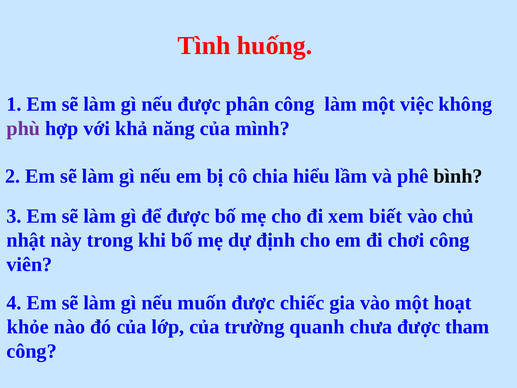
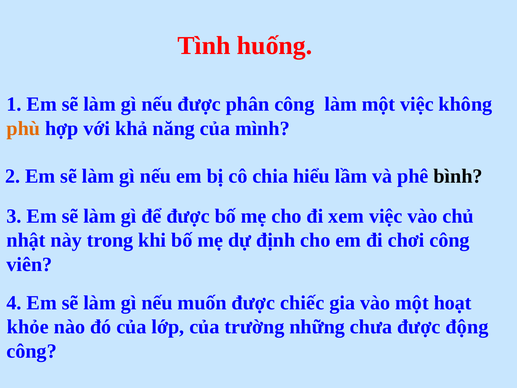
phù colour: purple -> orange
xem biết: biết -> việc
quanh: quanh -> những
tham: tham -> động
